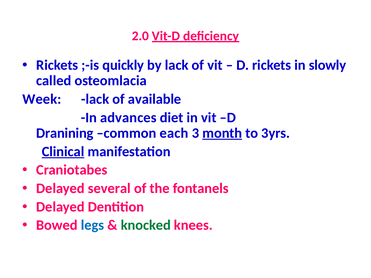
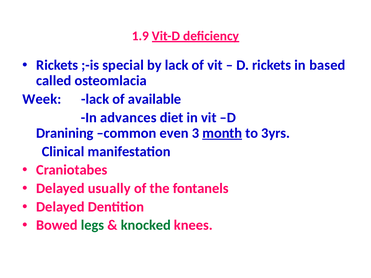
2.0: 2.0 -> 1.9
quickly: quickly -> special
slowly: slowly -> based
each: each -> even
Clinical underline: present -> none
several: several -> usually
legs colour: blue -> green
